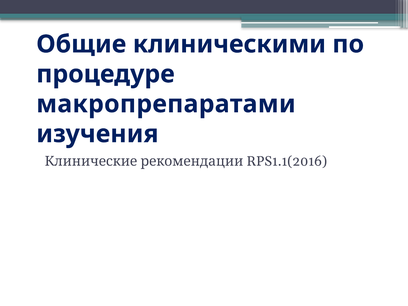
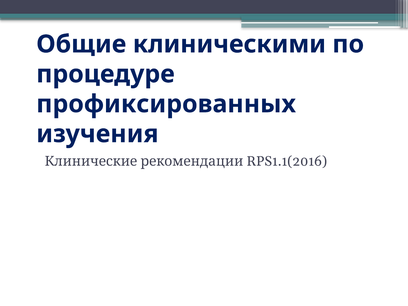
макропрепаратами: макропрепаратами -> профиксированных
